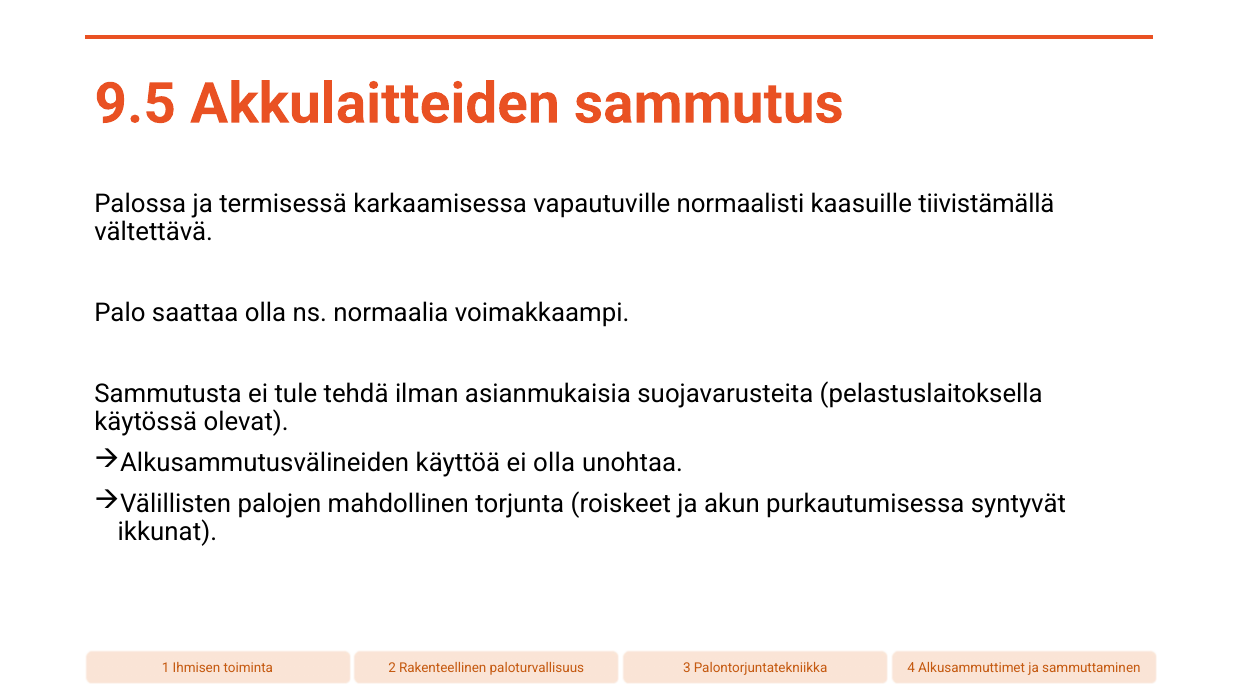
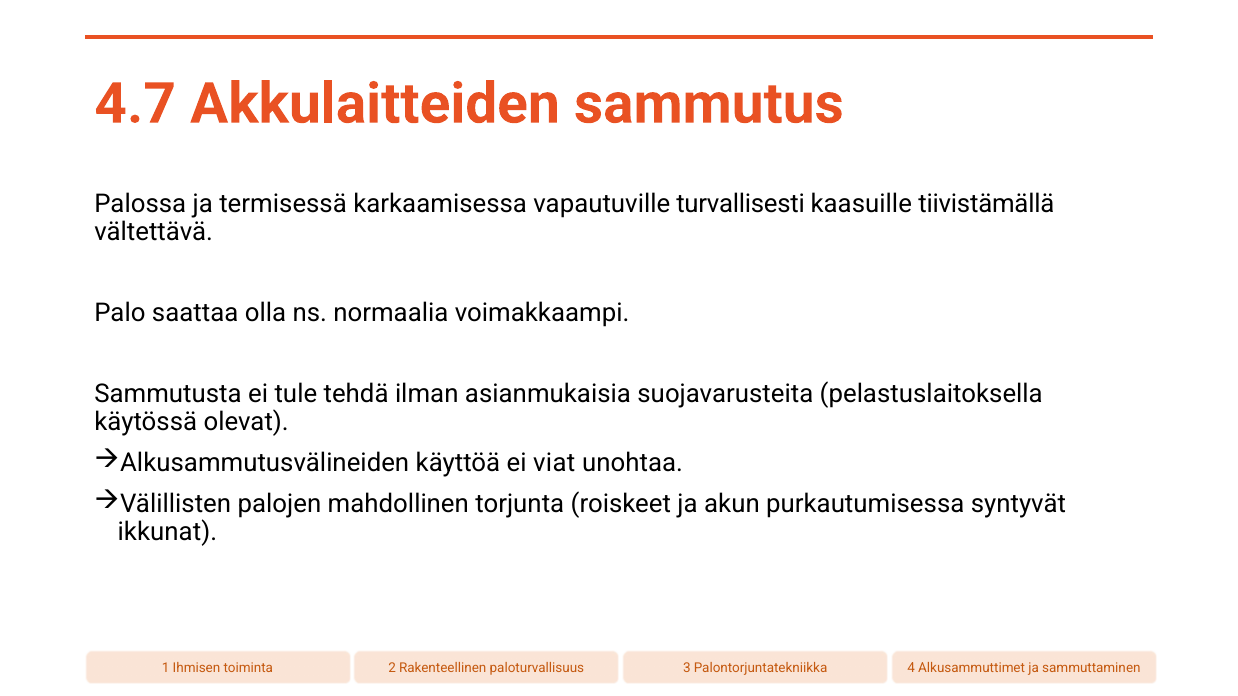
9.5: 9.5 -> 4.7
normaalisti: normaalisti -> turvallisesti
ei olla: olla -> viat
